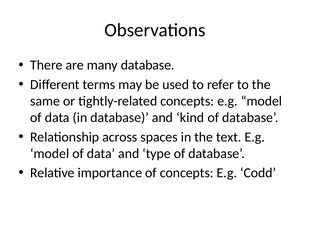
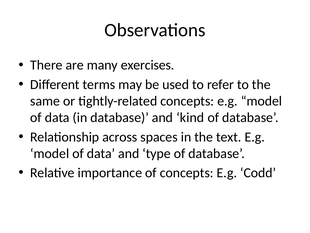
many database: database -> exercises
